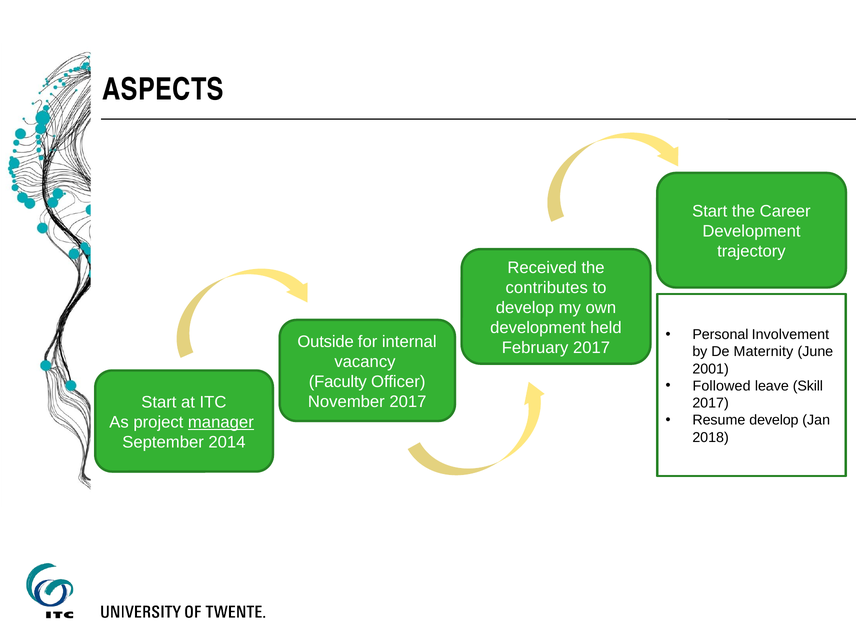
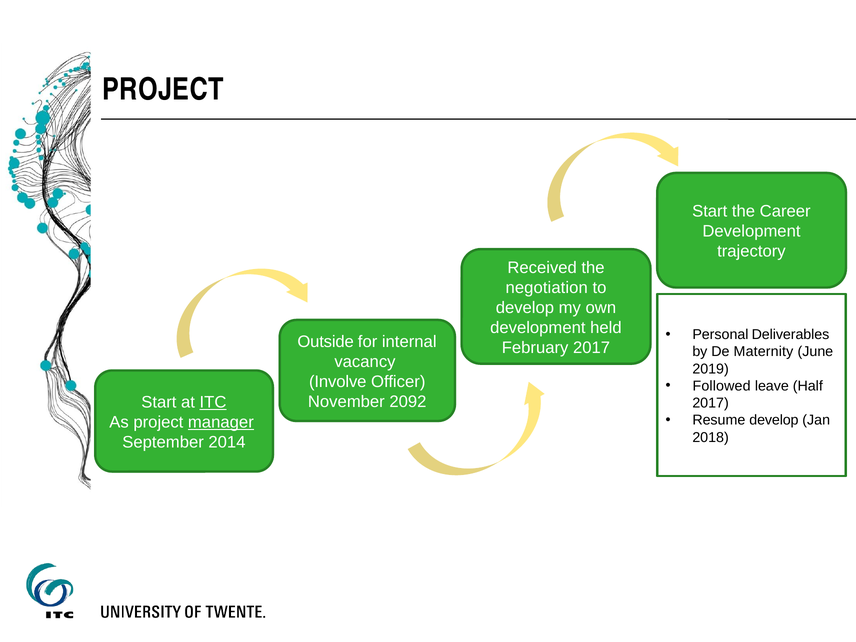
ASPECTS at (163, 89): ASPECTS -> PROJECT
contributes: contributes -> negotiation
Involvement: Involvement -> Deliverables
2001: 2001 -> 2019
Faculty: Faculty -> Involve
Skill: Skill -> Half
November 2017: 2017 -> 2092
ITC underline: none -> present
